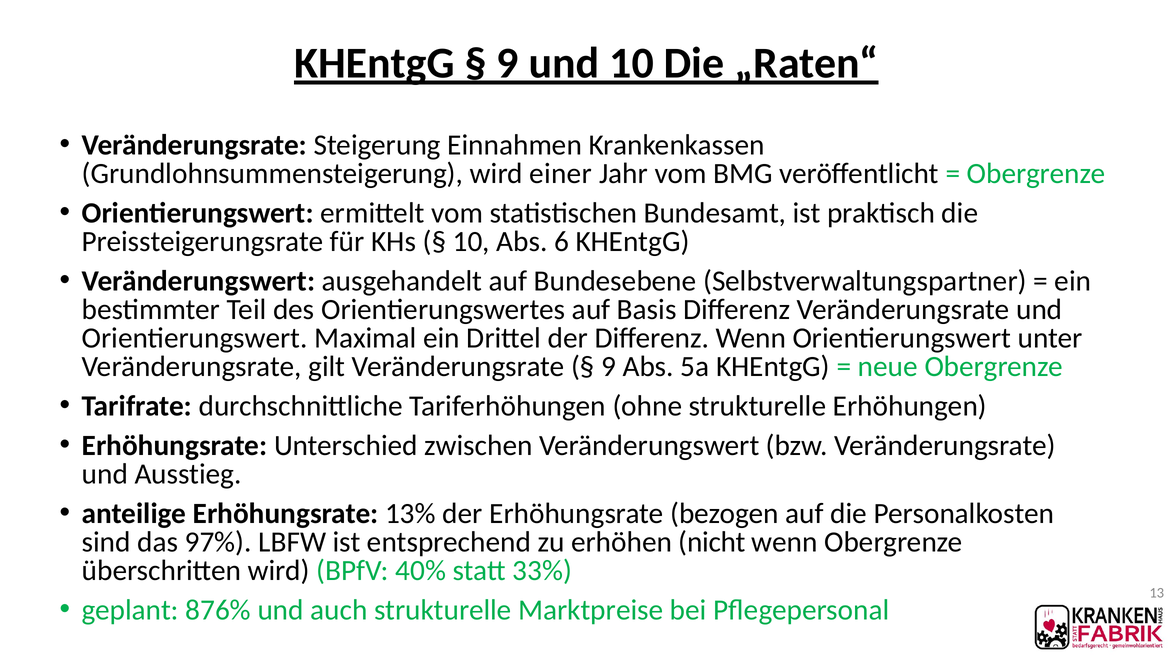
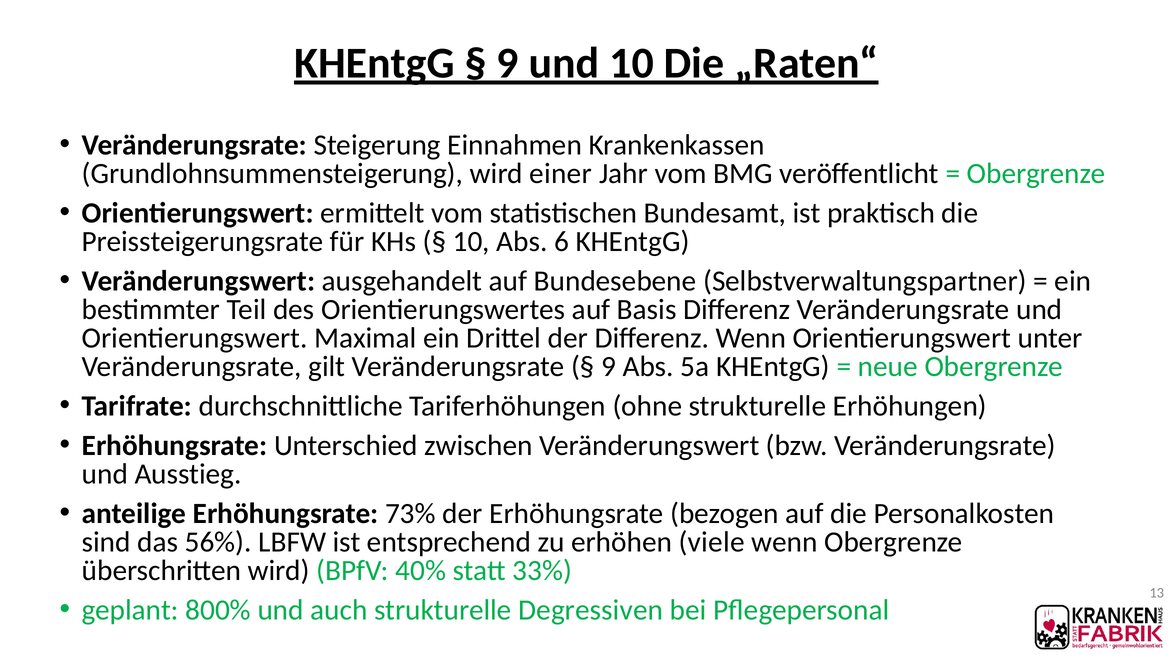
13%: 13% -> 73%
97%: 97% -> 56%
nicht: nicht -> viele
876%: 876% -> 800%
Marktpreise: Marktpreise -> Degressiven
